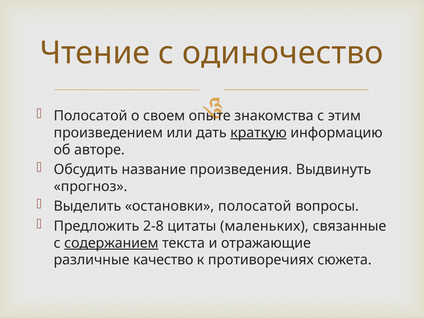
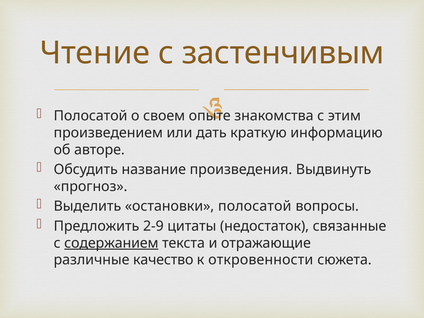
одиночество: одиночество -> застенчивым
краткую underline: present -> none
2-8: 2-8 -> 2-9
маленьких: маленьких -> недостаток
противоречиях: противоречиях -> откровенности
